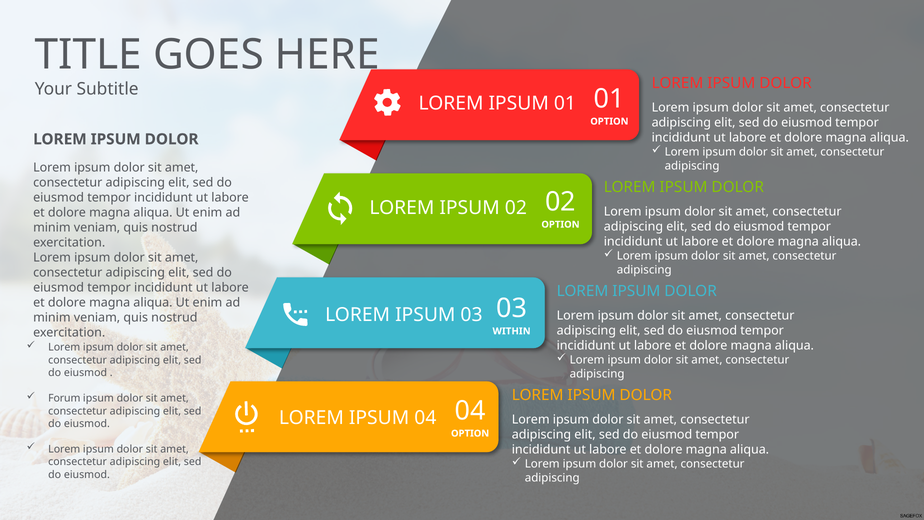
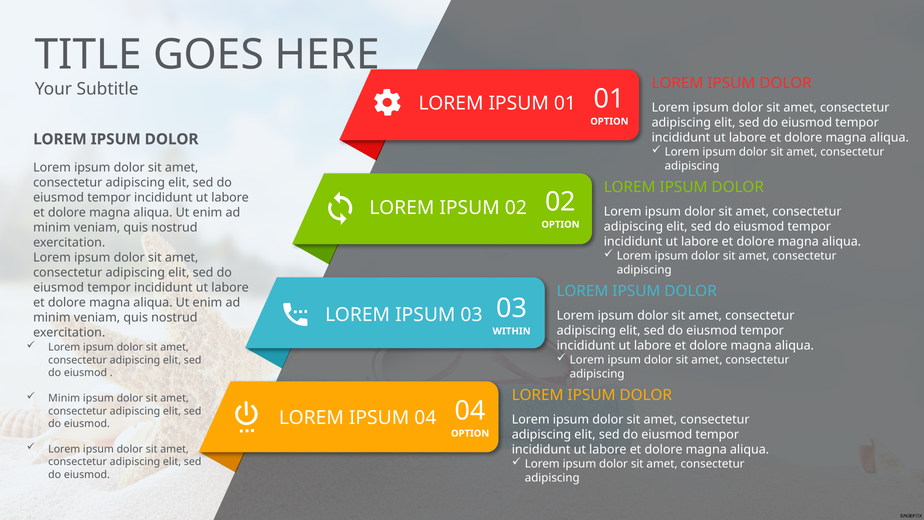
Forum at (64, 398): Forum -> Minim
